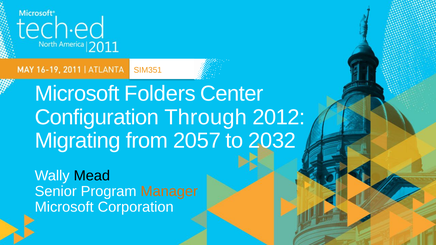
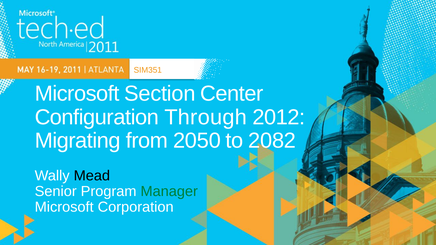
Folders: Folders -> Section
2057: 2057 -> 2050
2032: 2032 -> 2082
Manager colour: orange -> green
